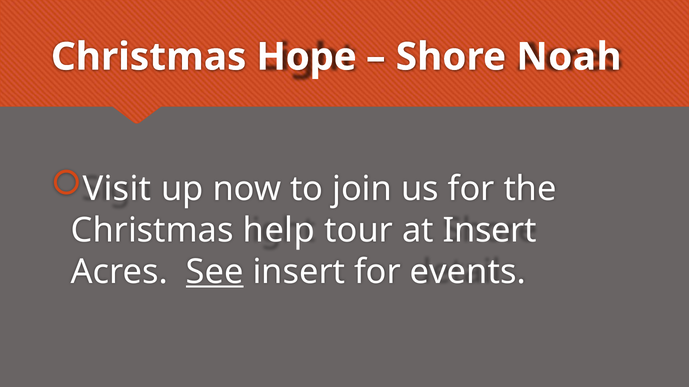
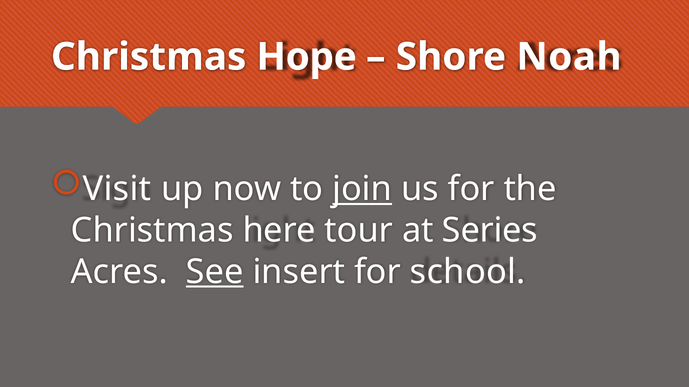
join underline: none -> present
help: help -> here
at Insert: Insert -> Series
events: events -> school
